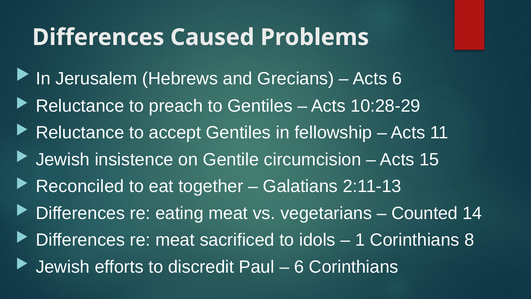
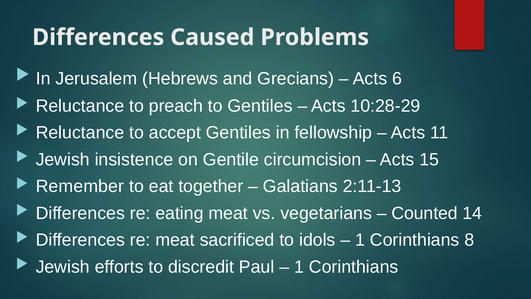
Reconciled: Reconciled -> Remember
6 at (299, 267): 6 -> 1
